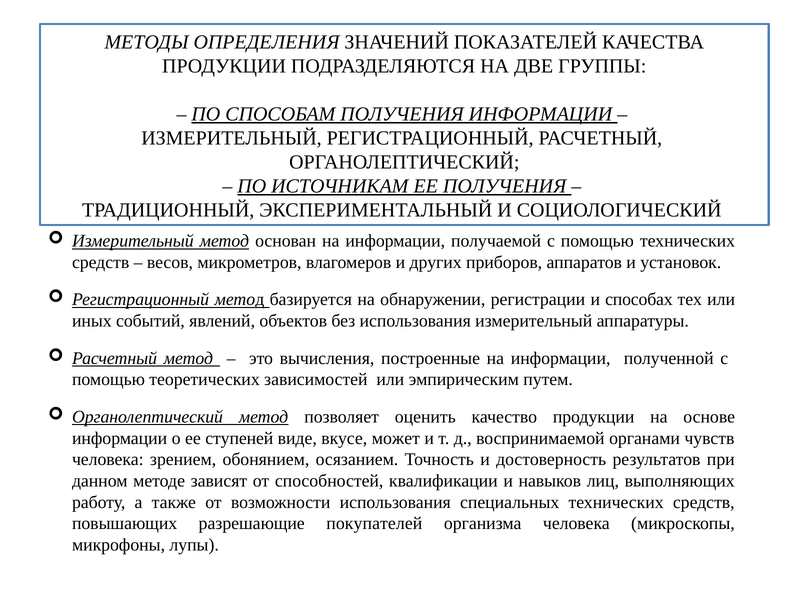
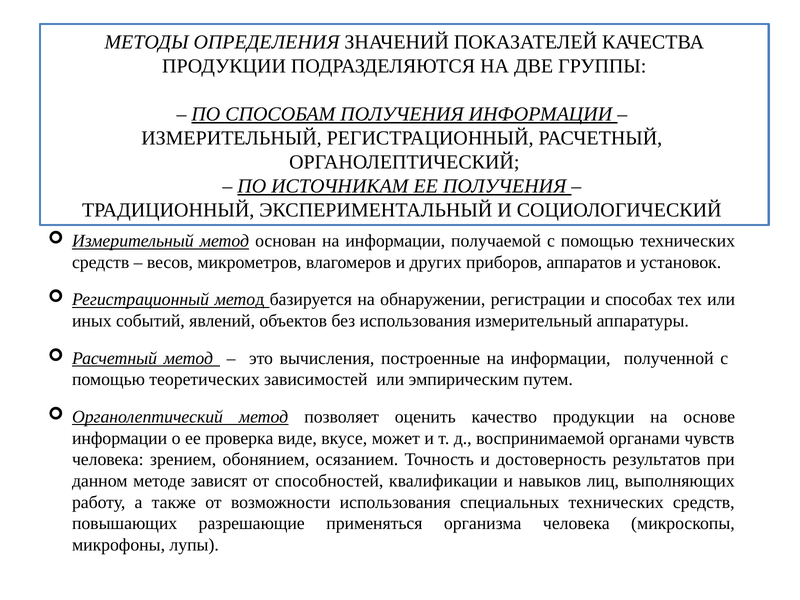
ступеней: ступеней -> проверка
покупателей: покупателей -> применяться
